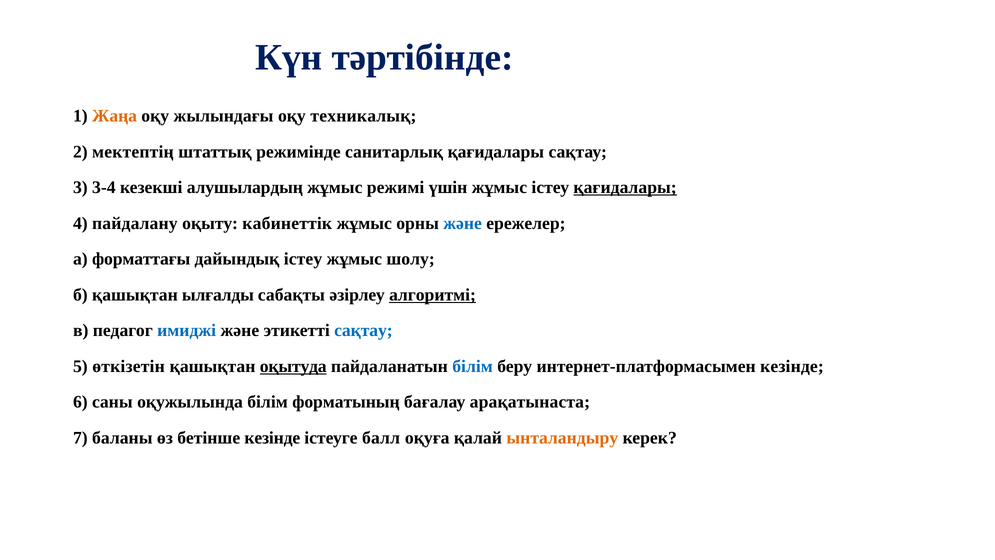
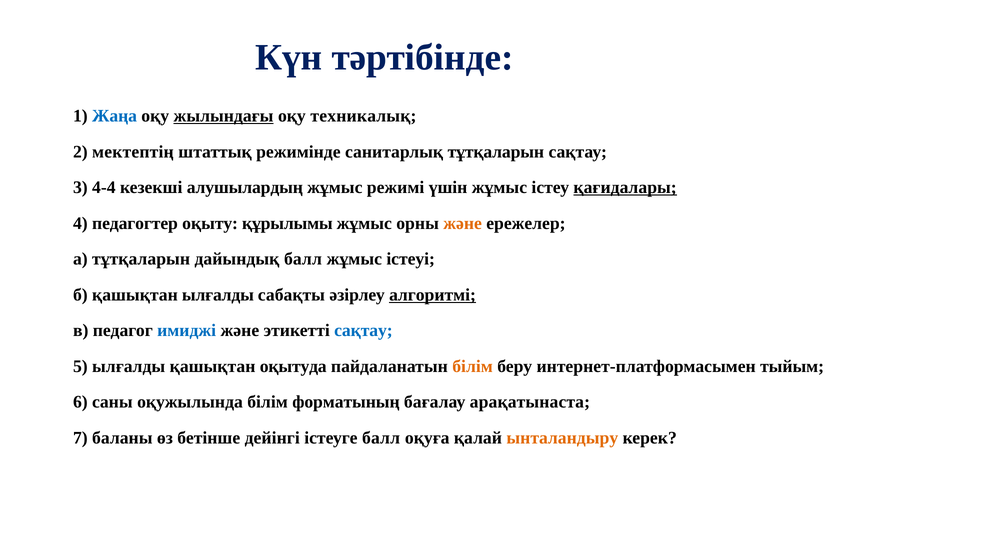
Жаңа colour: orange -> blue
жылындағы underline: none -> present
санитарлық қағидалары: қағидалары -> тұтқаларын
3-4: 3-4 -> 4-4
пайдалану: пайдалану -> педагогтер
кабинеттік: кабинеттік -> құрылымы
және at (463, 223) colour: blue -> orange
а форматтағы: форматтағы -> тұтқаларын
дайындық істеу: істеу -> балл
шолу: шолу -> істеуі
5 өткізетін: өткізетін -> ылғалды
оқытуда underline: present -> none
білім at (473, 366) colour: blue -> orange
интернет-платформасымен кезінде: кезінде -> тыйым
бетінше кезінде: кезінде -> дейінгі
